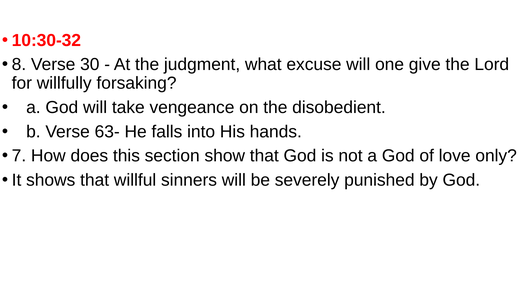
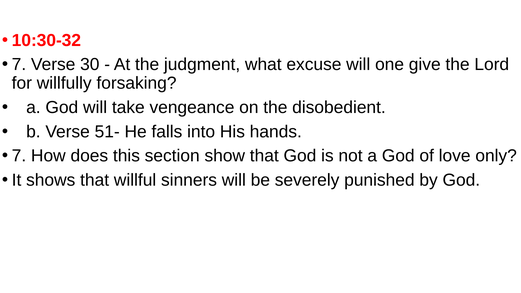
8 at (19, 65): 8 -> 7
63-: 63- -> 51-
